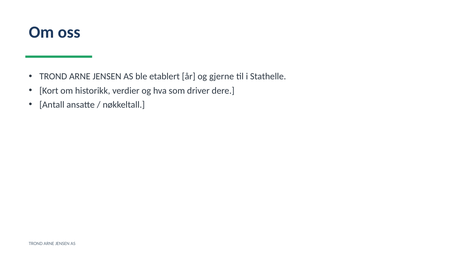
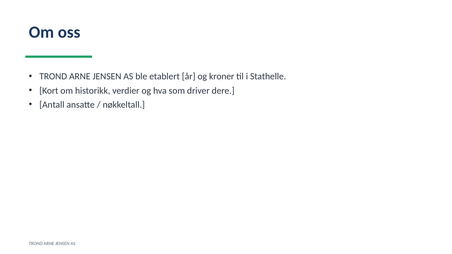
gjerne: gjerne -> kroner
